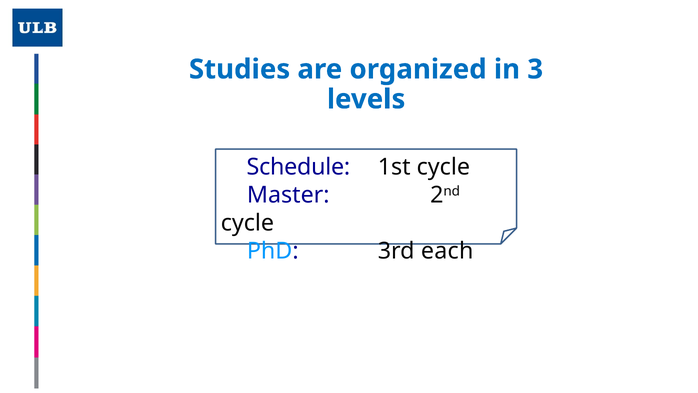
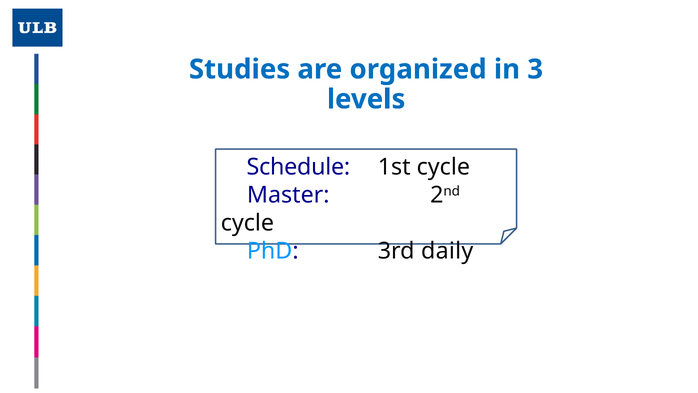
each: each -> daily
